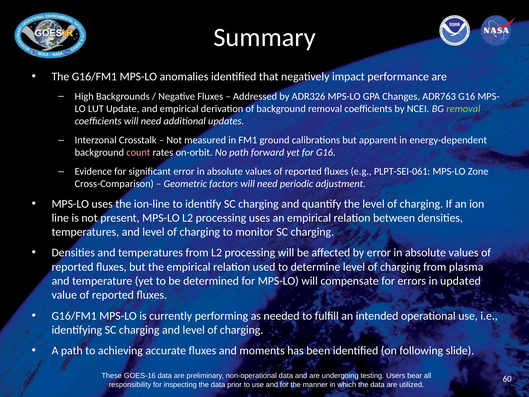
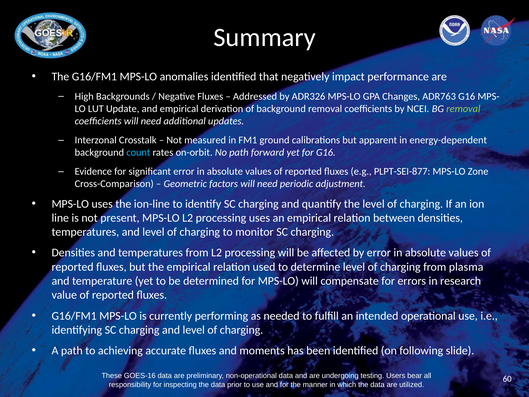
count colour: pink -> light blue
PLPT-SEI-061: PLPT-SEI-061 -> PLPT-SEI-877
updated: updated -> research
